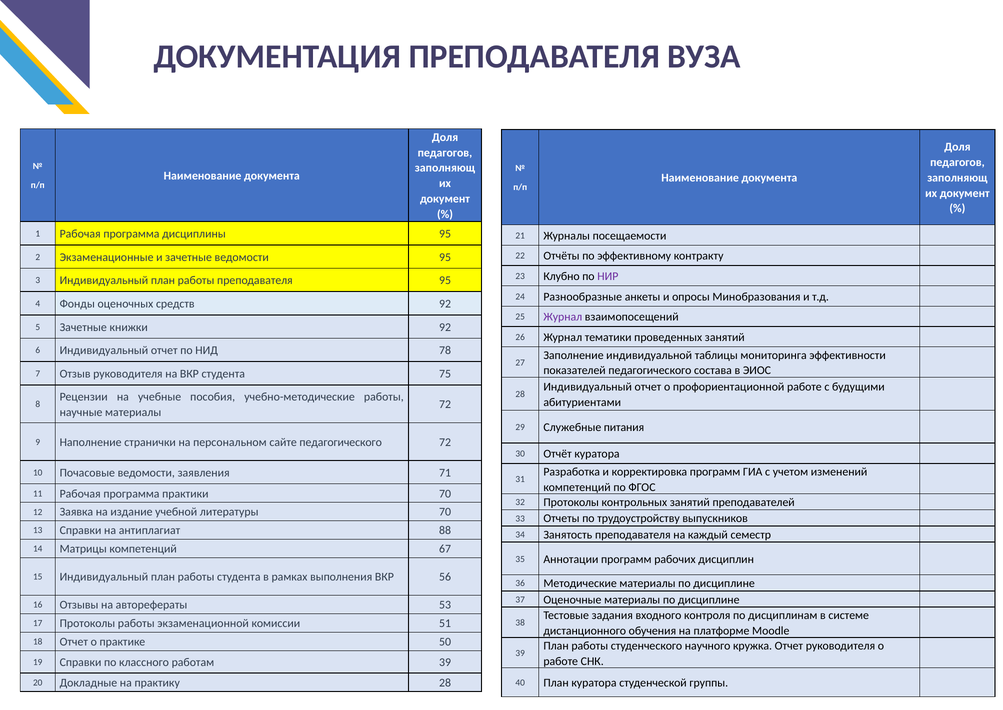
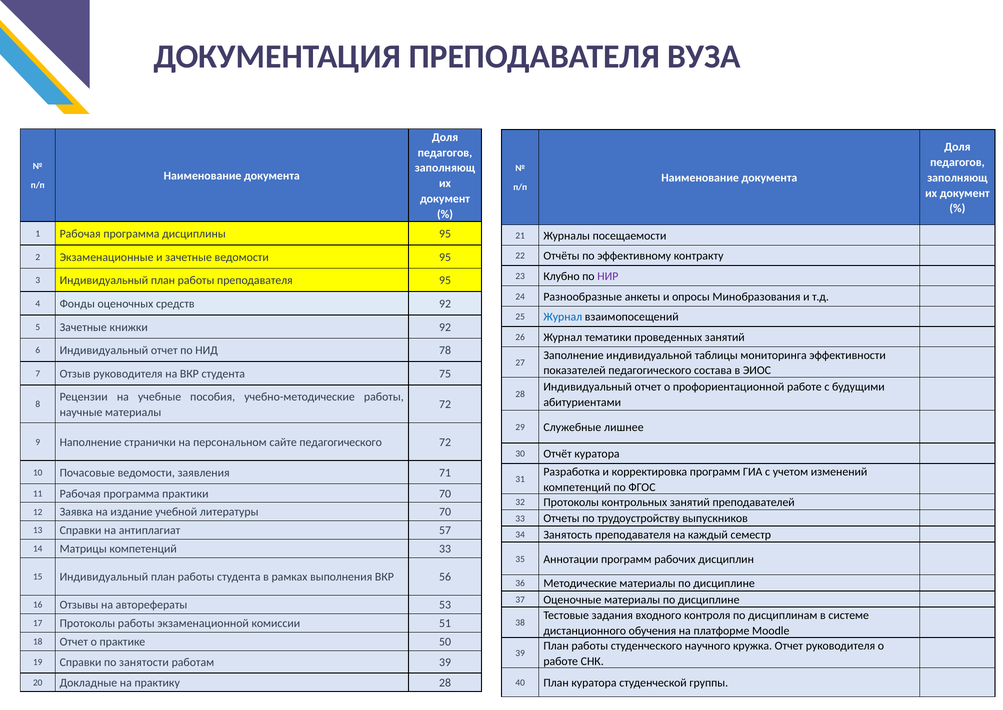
Журнал at (563, 317) colour: purple -> blue
питания: питания -> лишнее
88: 88 -> 57
компетенций 67: 67 -> 33
классного: классного -> занятости
